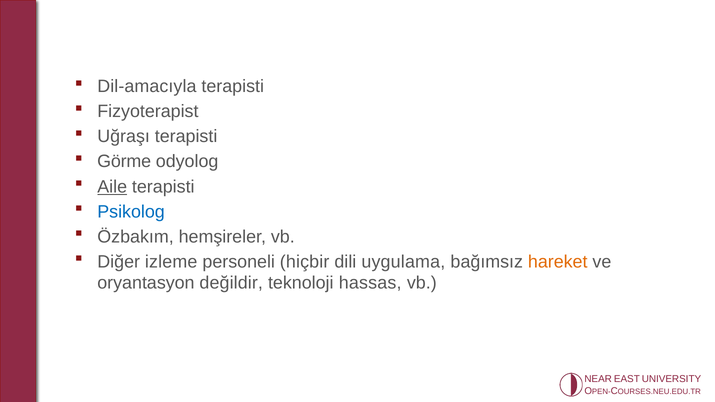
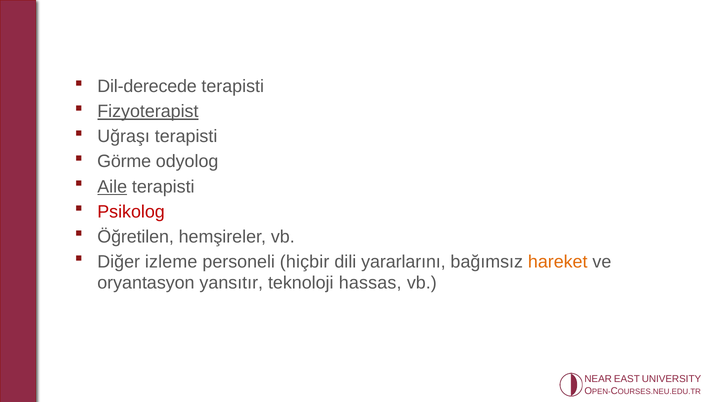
Dil-amacıyla: Dil-amacıyla -> Dil-derecede
Fizyoterapist underline: none -> present
Psikolog colour: blue -> red
Özbakım: Özbakım -> Öğretilen
uygulama: uygulama -> yararlarını
değildir: değildir -> yansıtır
